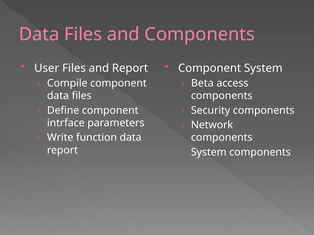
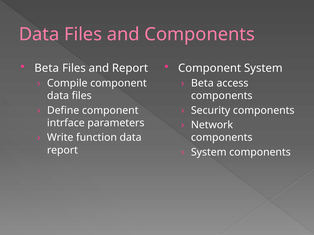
User at (47, 68): User -> Beta
